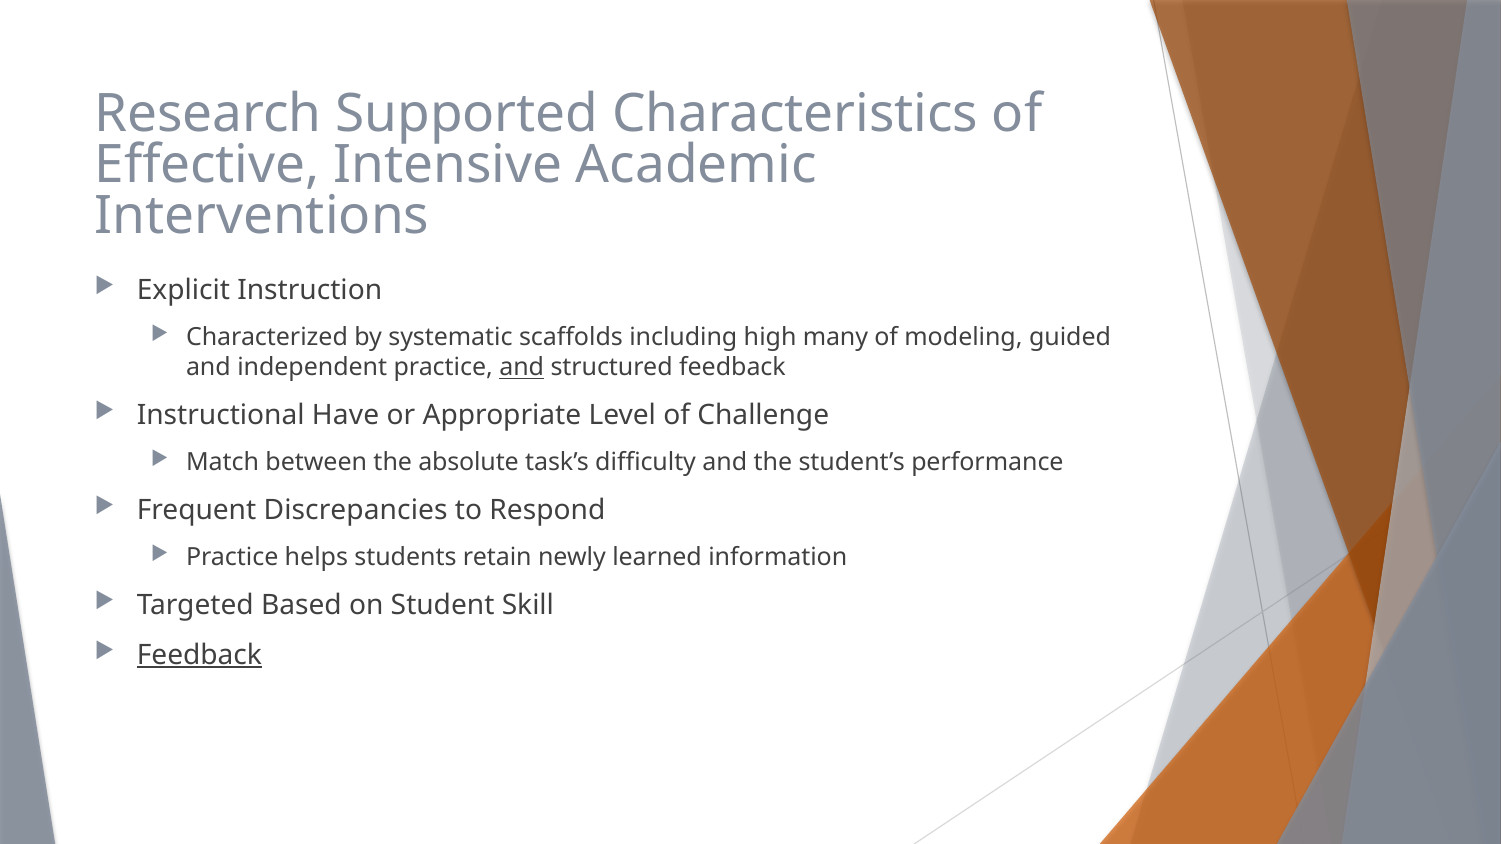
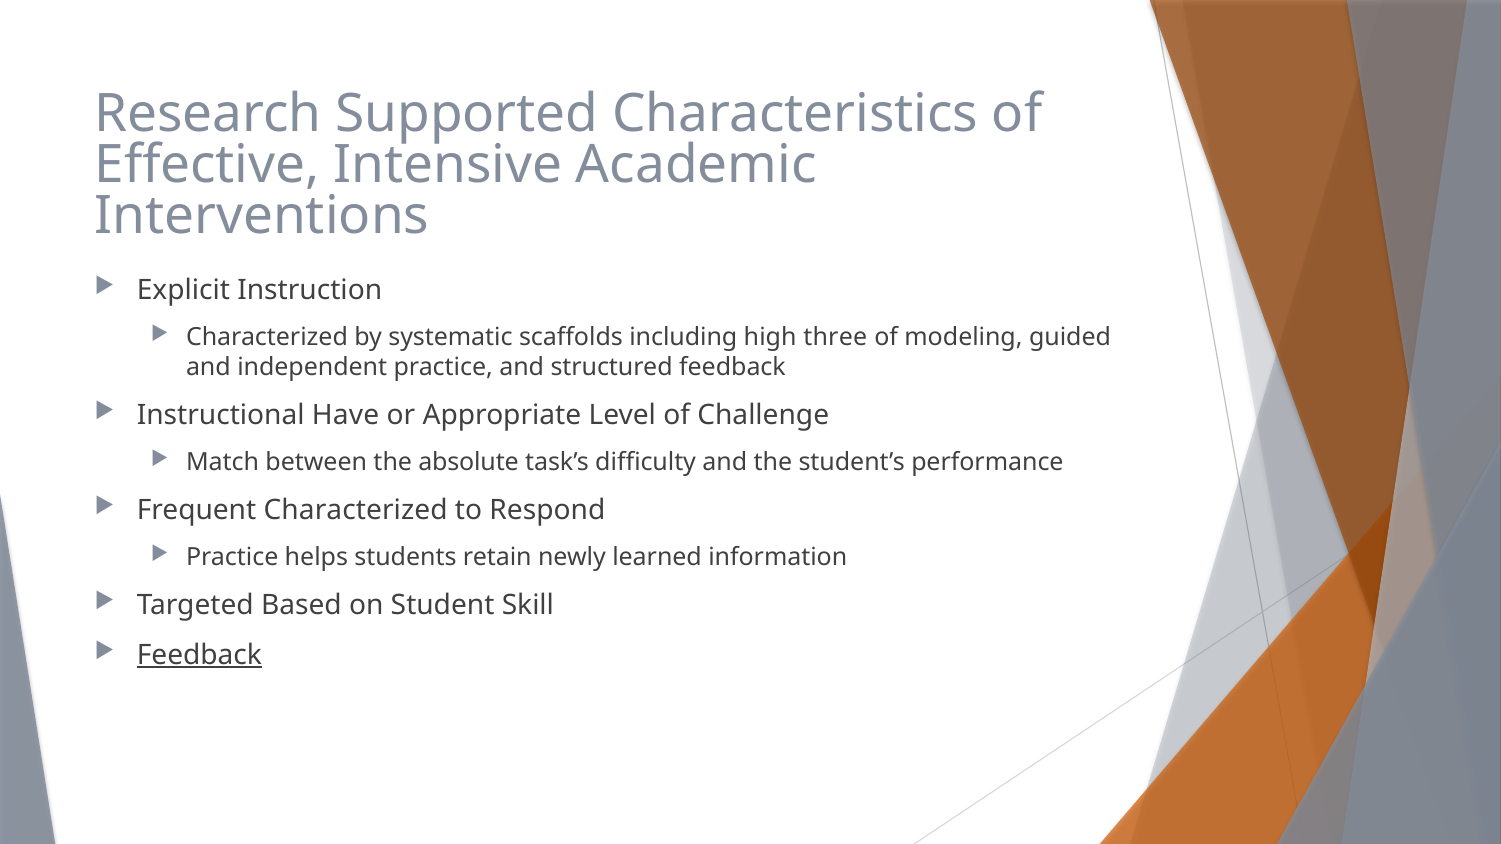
many: many -> three
and at (522, 368) underline: present -> none
Frequent Discrepancies: Discrepancies -> Characterized
